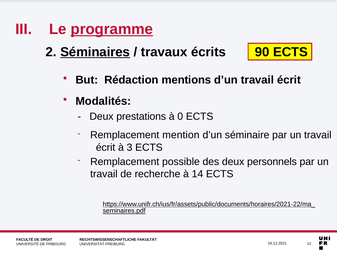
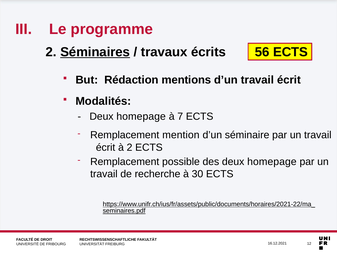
programme underline: present -> none
90: 90 -> 56
prestations at (141, 116): prestations -> homepage
0: 0 -> 7
à 3: 3 -> 2
des deux personnels: personnels -> homepage
14: 14 -> 30
